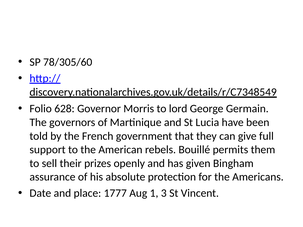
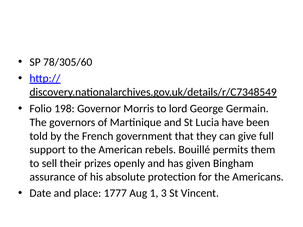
628: 628 -> 198
